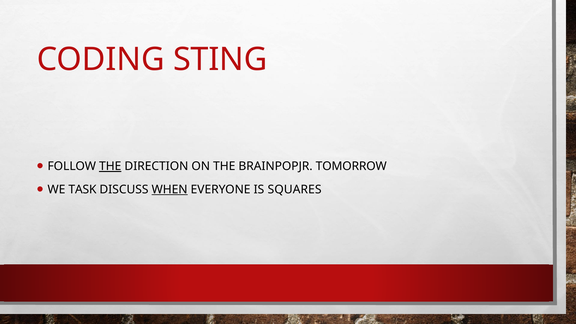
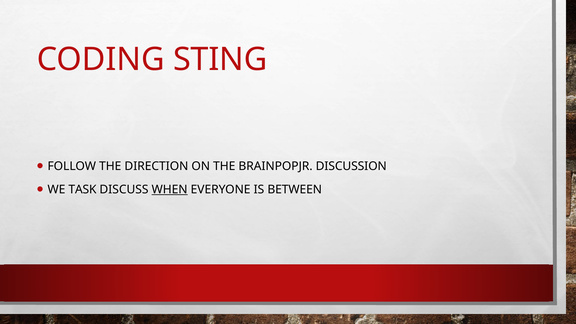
THE at (110, 166) underline: present -> none
TOMORROW: TOMORROW -> DISCUSSION
SQUARES: SQUARES -> BETWEEN
